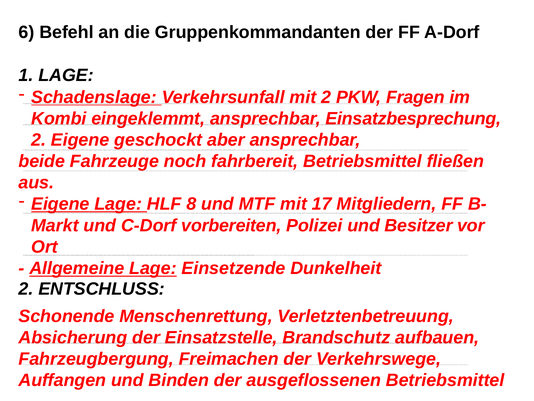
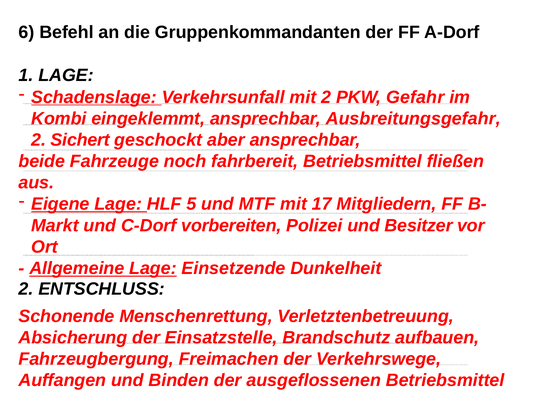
Fragen: Fragen -> Gefahr
Einsatzbesprechung: Einsatzbesprechung -> Ausbreitungsgefahr
2 Eigene: Eigene -> Sichert
8: 8 -> 5
